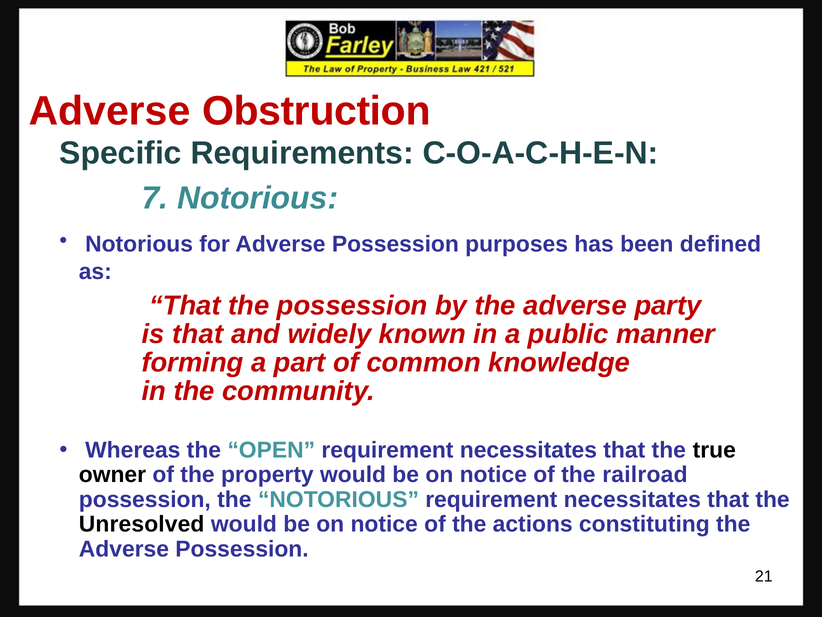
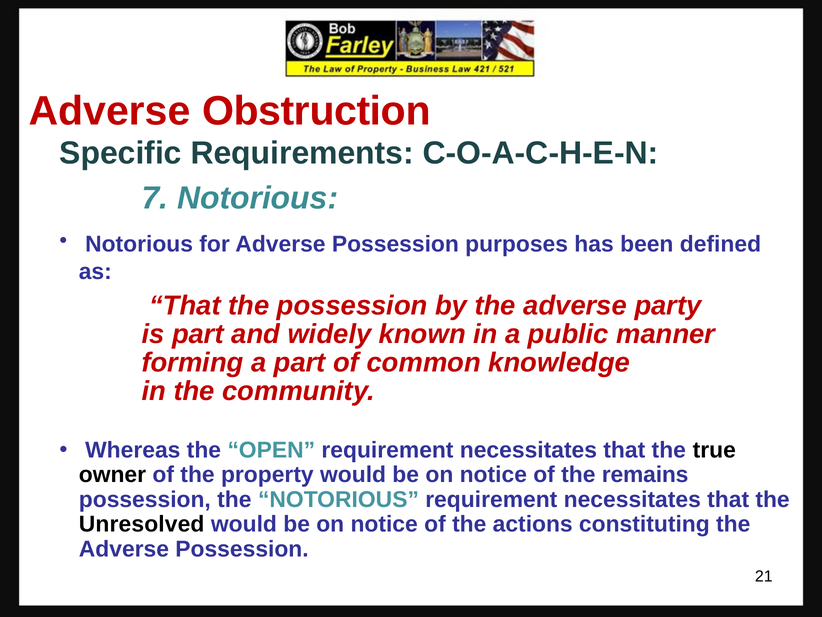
is that: that -> part
railroad: railroad -> remains
